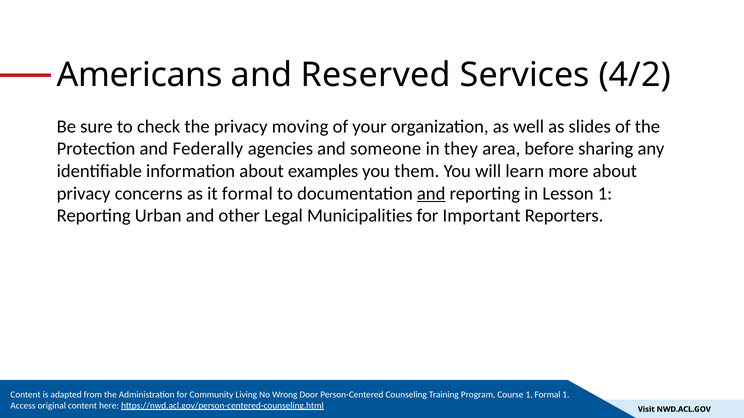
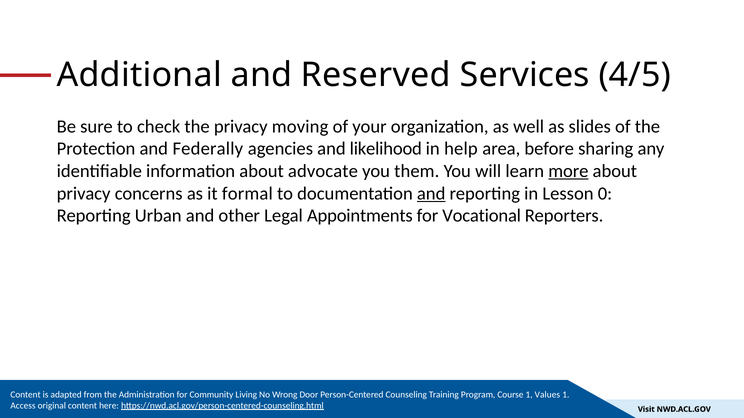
Americans: Americans -> Additional
4/2: 4/2 -> 4/5
someone: someone -> likelihood
they: they -> help
examples: examples -> advocate
more underline: none -> present
Lesson 1: 1 -> 0
Municipalities: Municipalities -> Appointments
Important: Important -> Vocational
Formal at (547, 395): Formal -> Values
